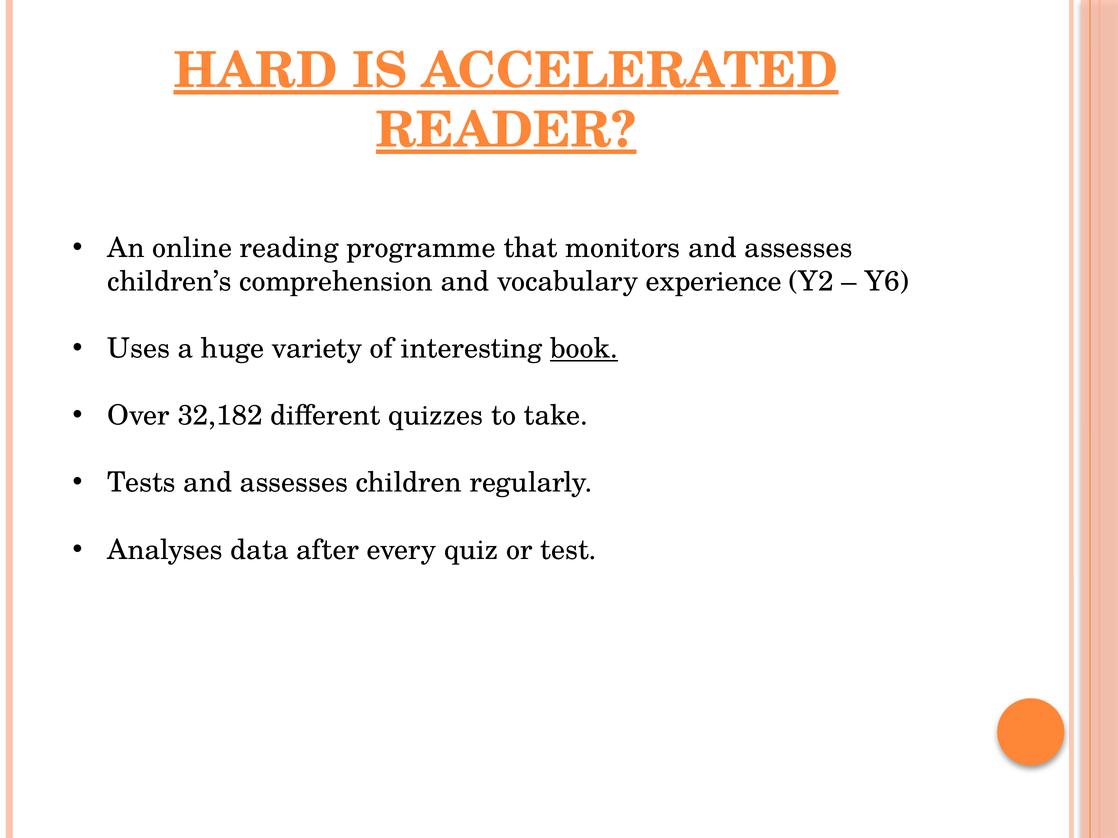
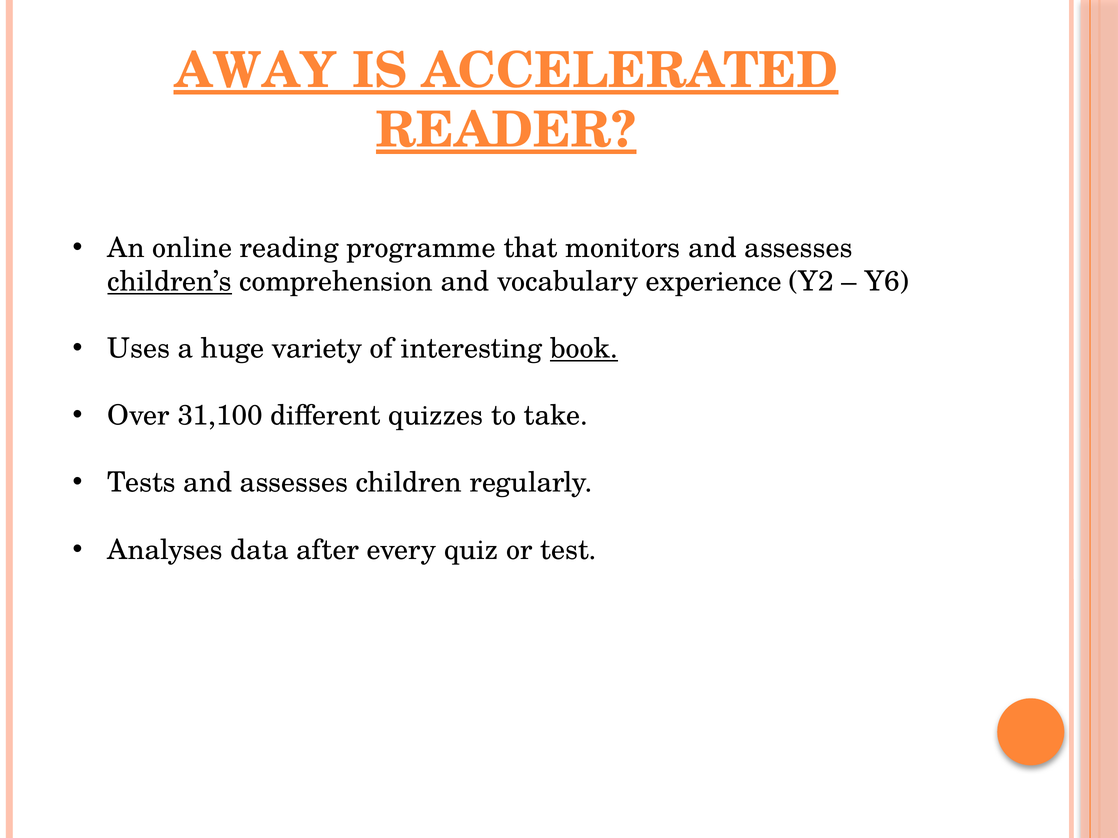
HARD: HARD -> AWAY
children’s underline: none -> present
32,182: 32,182 -> 31,100
